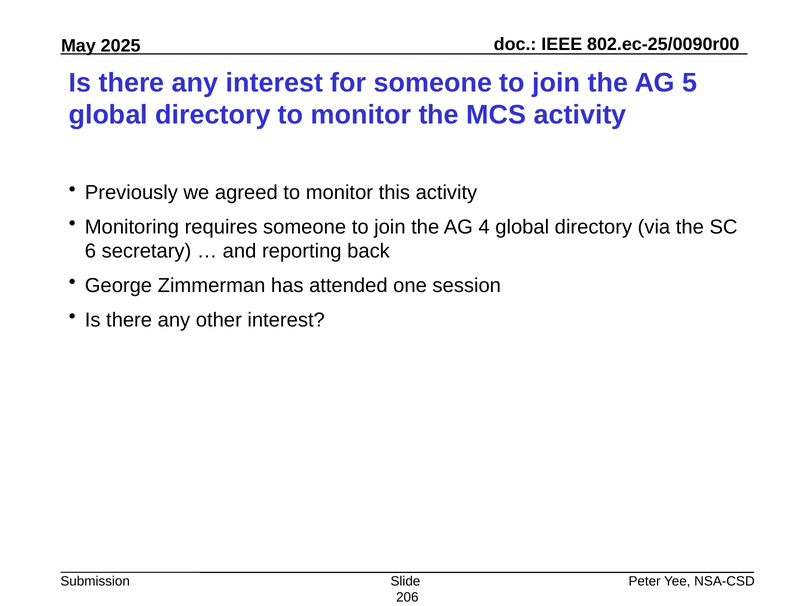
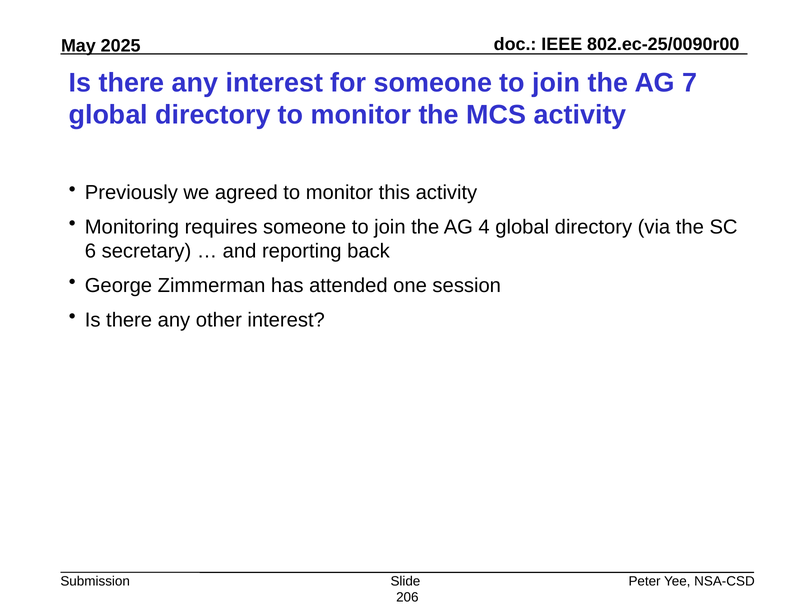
5: 5 -> 7
